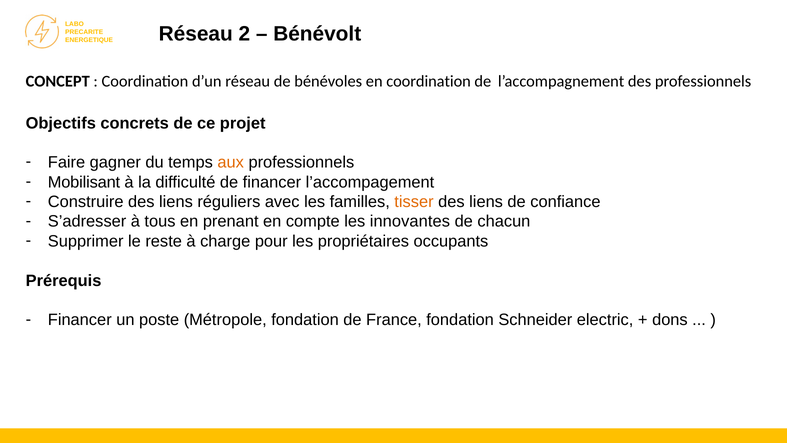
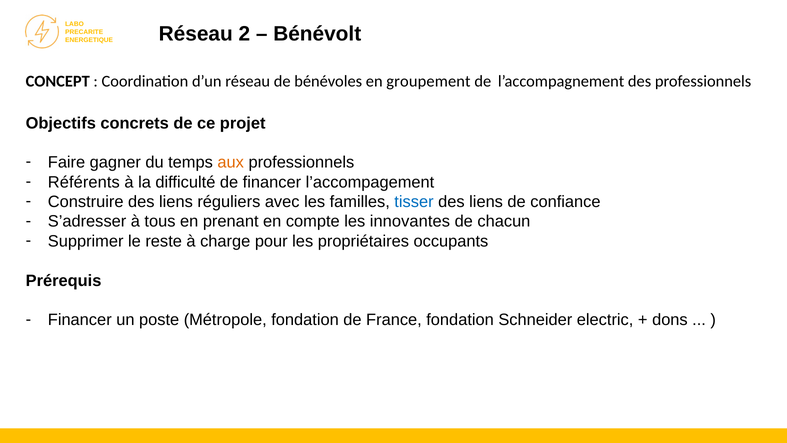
en coordination: coordination -> groupement
Mobilisant: Mobilisant -> Référents
tisser colour: orange -> blue
